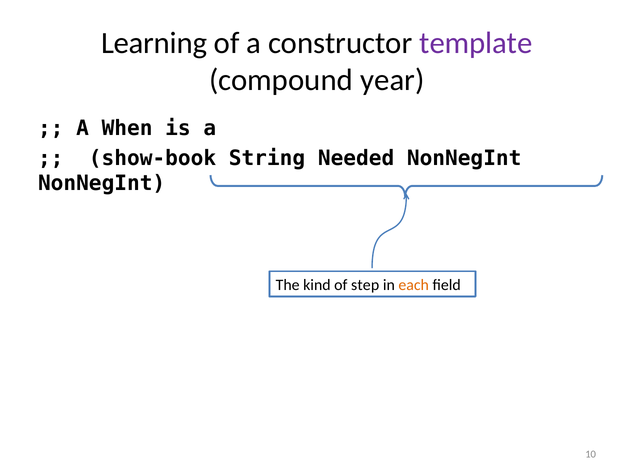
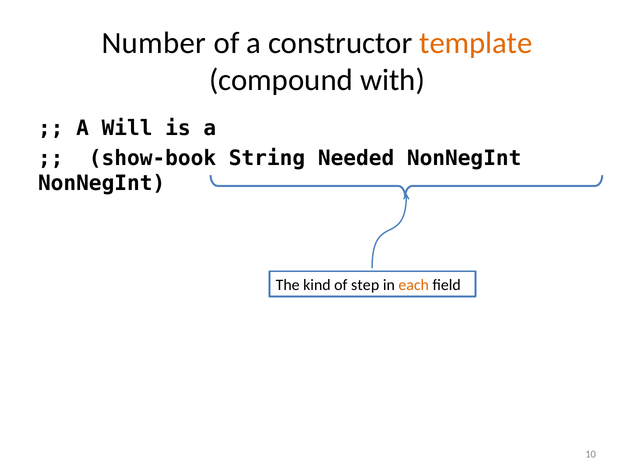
Learning: Learning -> Number
template colour: purple -> orange
year: year -> with
When: When -> Will
